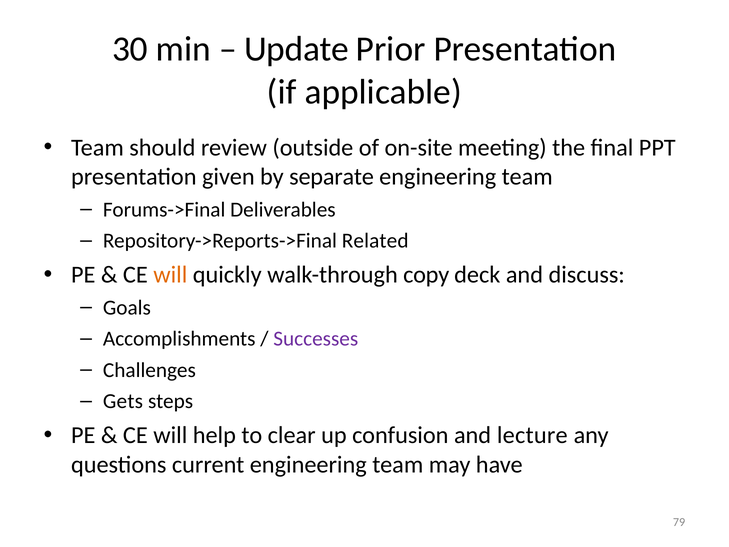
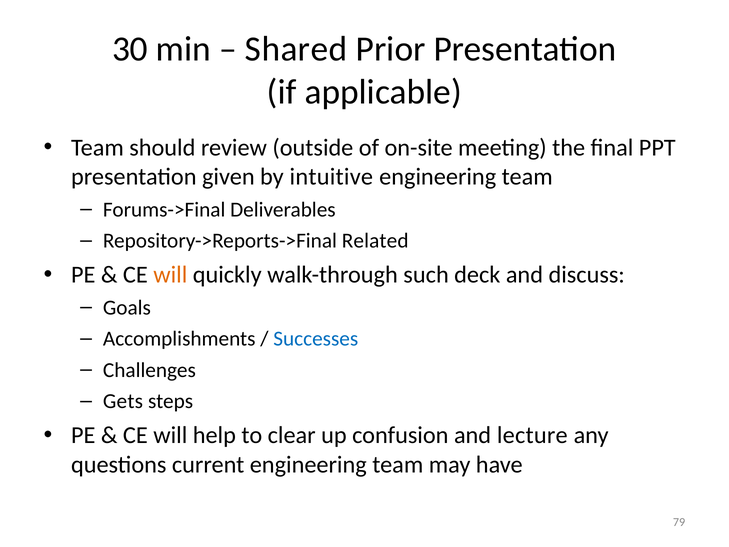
Update: Update -> Shared
separate: separate -> intuitive
copy: copy -> such
Successes colour: purple -> blue
